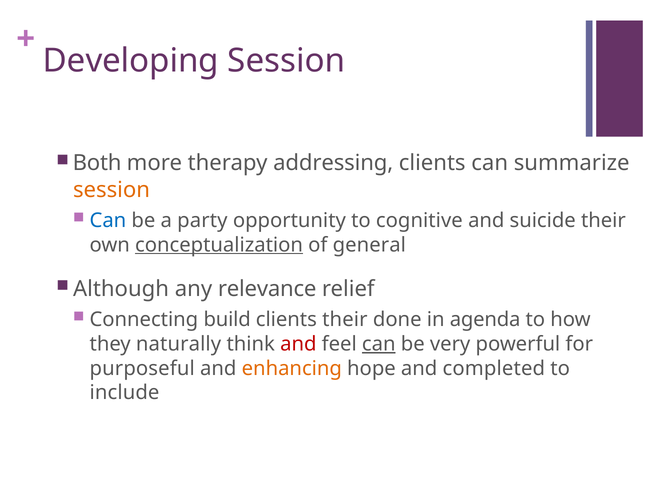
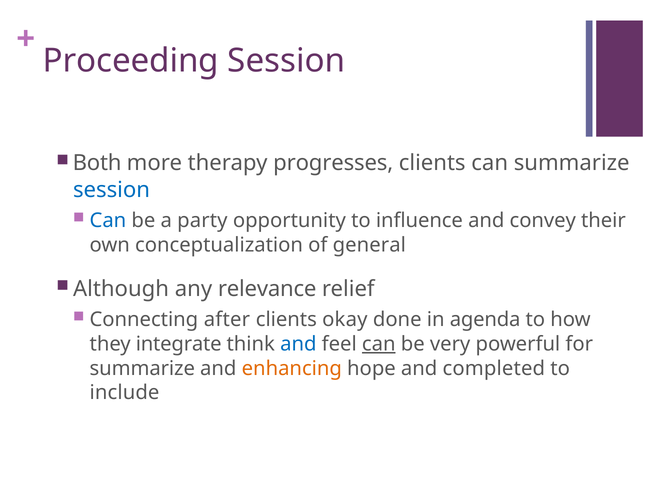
Developing: Developing -> Proceeding
addressing: addressing -> progresses
session at (112, 190) colour: orange -> blue
cognitive: cognitive -> influence
suicide: suicide -> convey
conceptualization underline: present -> none
build: build -> after
clients their: their -> okay
naturally: naturally -> integrate
and at (298, 344) colour: red -> blue
purposeful at (142, 368): purposeful -> summarize
